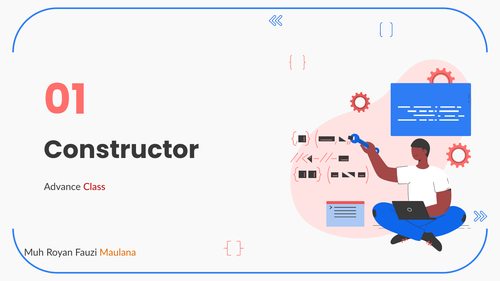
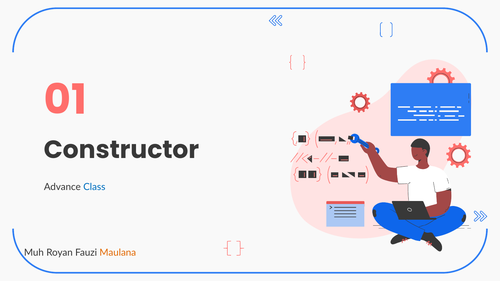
Class colour: red -> blue
